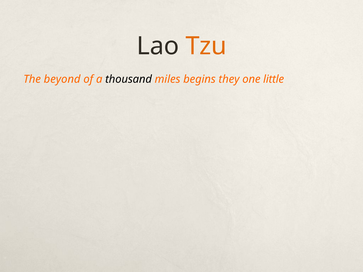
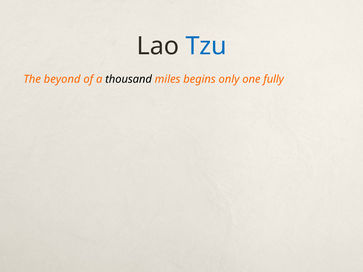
Tzu colour: orange -> blue
they: they -> only
little: little -> fully
